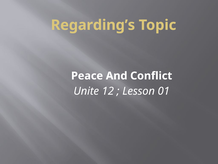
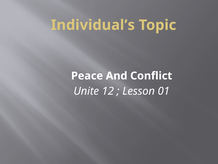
Regarding’s: Regarding’s -> Individual’s
